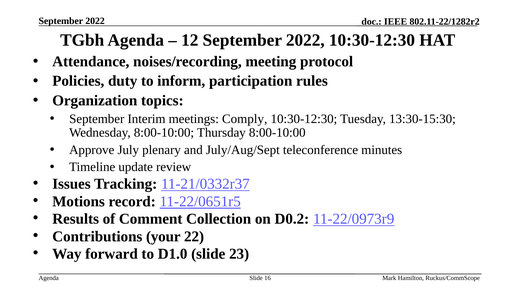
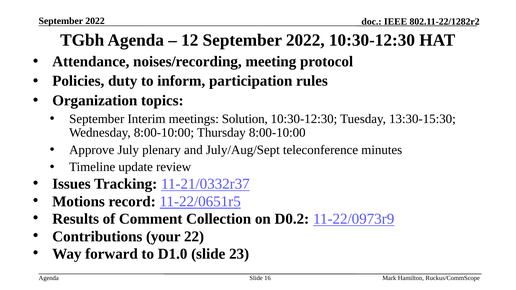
Comply: Comply -> Solution
